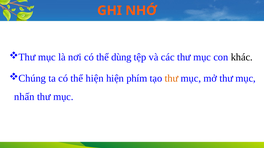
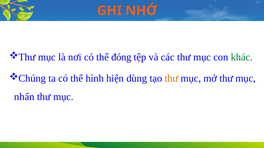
dùng: dùng -> đóng
khác colour: black -> green
thể hiện: hiện -> hình
phím: phím -> dùng
